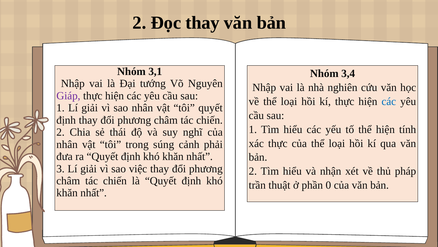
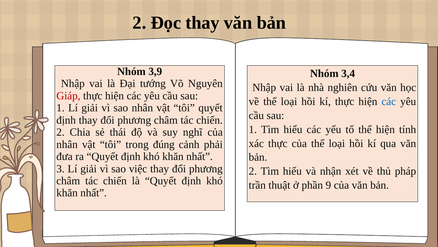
3,1: 3,1 -> 3,9
Giáp colour: purple -> red
súng: súng -> đúng
0: 0 -> 9
